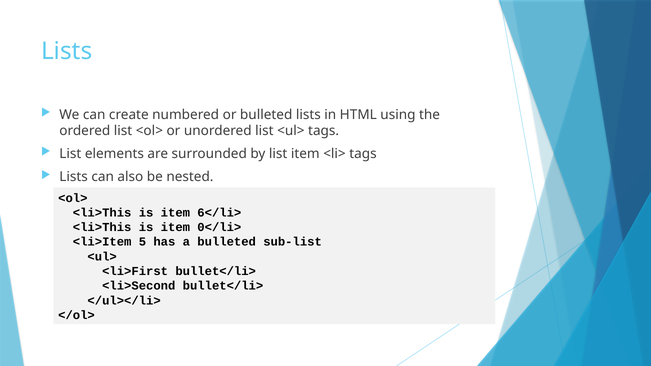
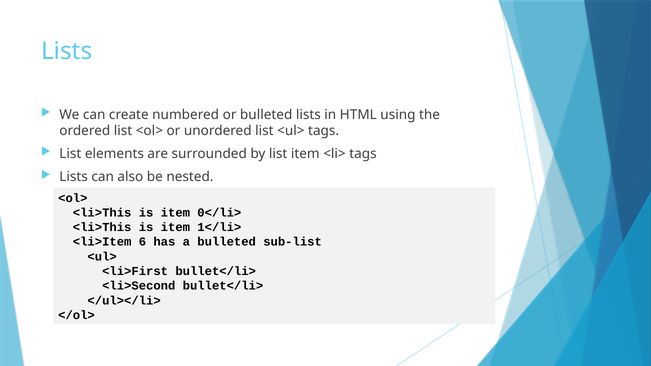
6</li>: 6</li> -> 0</li>
0</li>: 0</li> -> 1</li>
5: 5 -> 6
